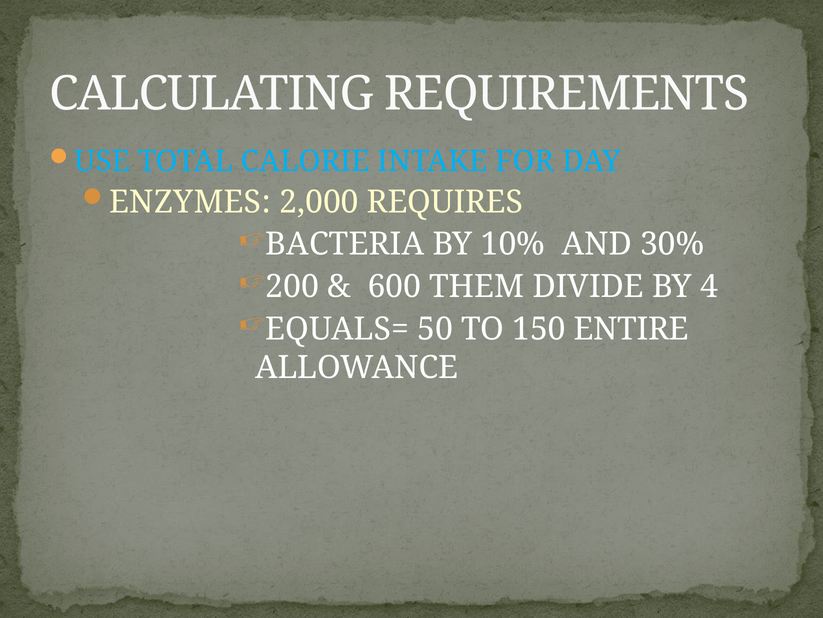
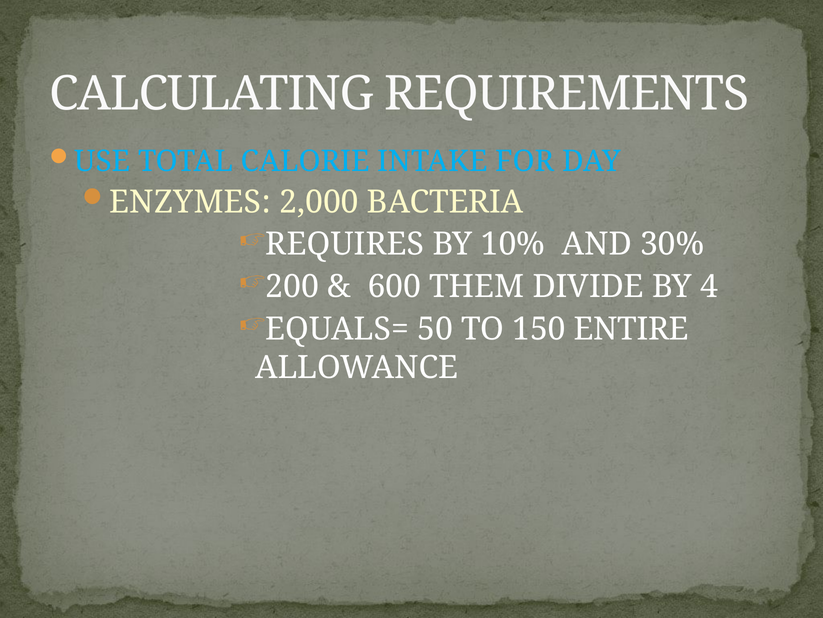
REQUIRES: REQUIRES -> BACTERIA
BACTERIA: BACTERIA -> REQUIRES
